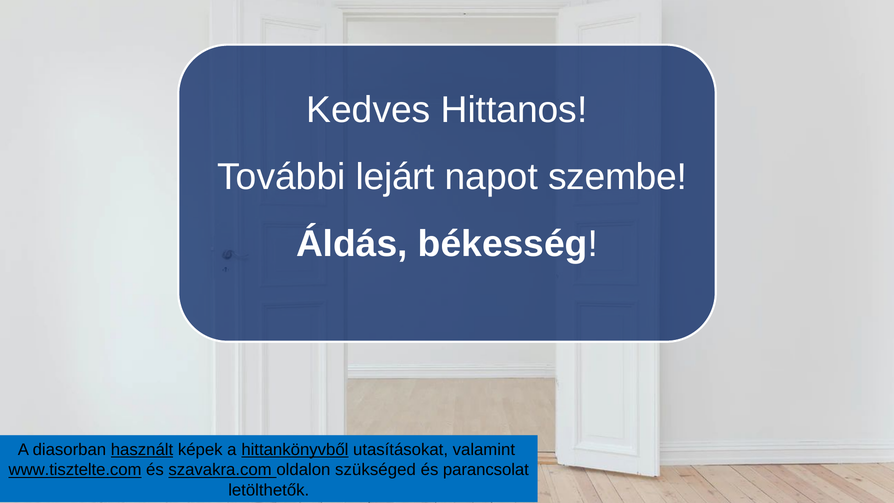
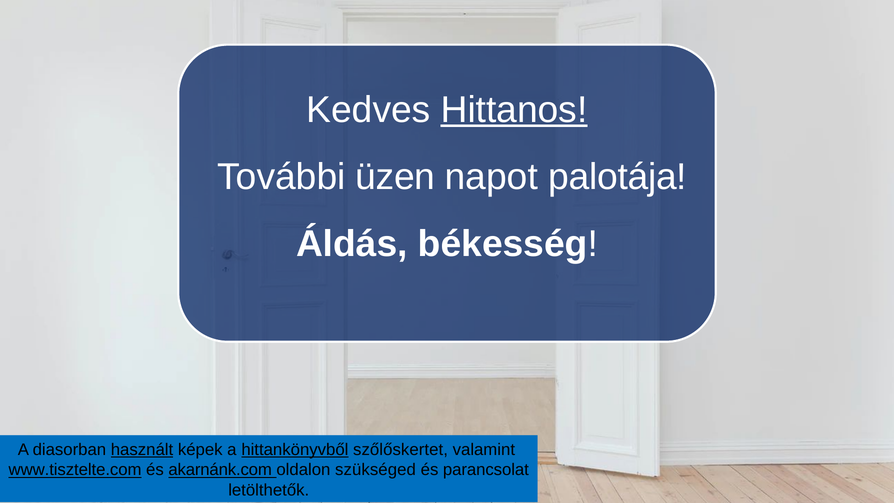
Hittanos underline: none -> present
lejárt: lejárt -> üzen
szembe: szembe -> palotája
utasításokat: utasításokat -> szőlőskertet
szavakra.com: szavakra.com -> akarnánk.com
